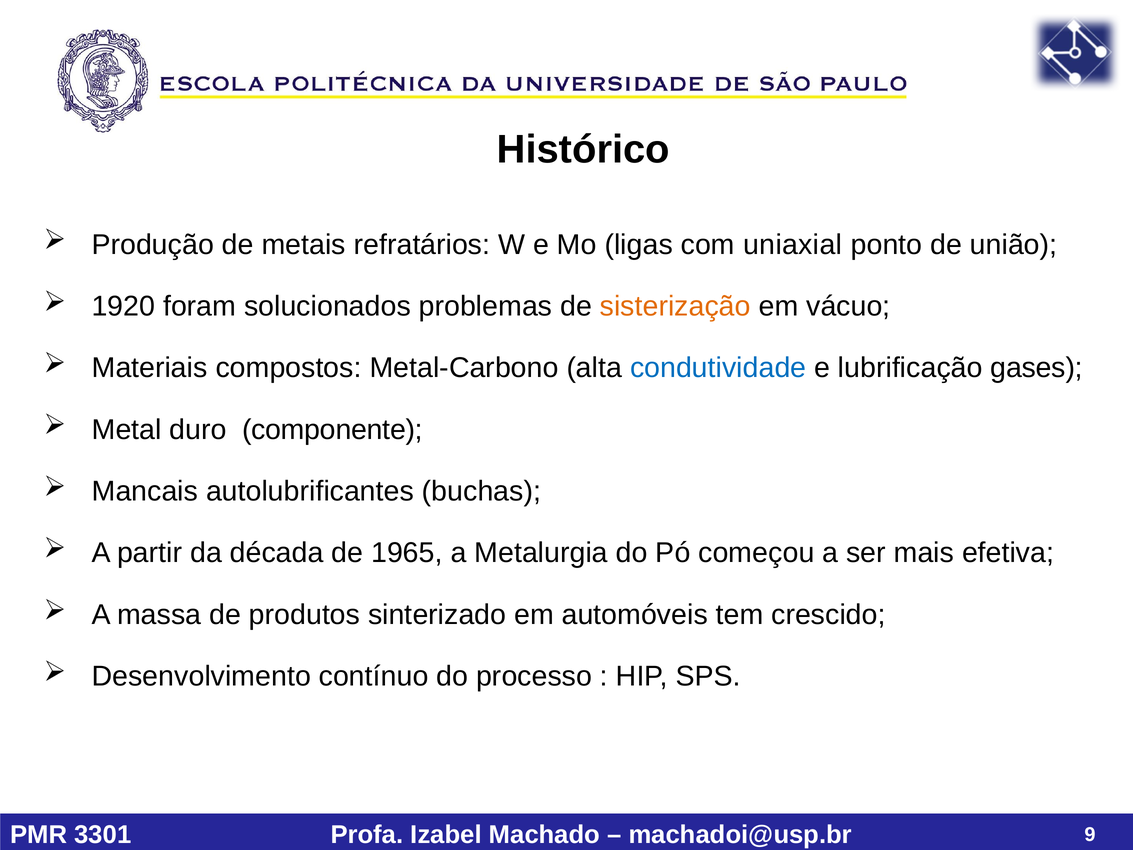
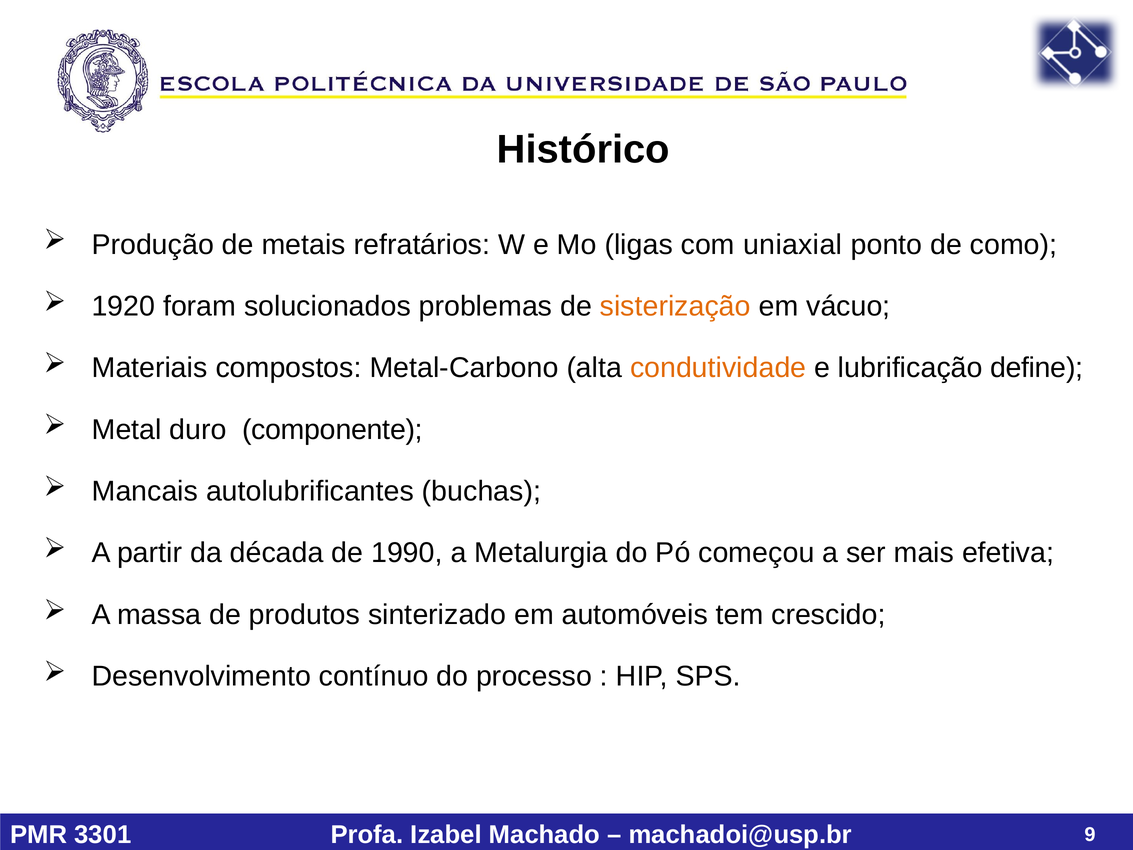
união: união -> como
condutividade colour: blue -> orange
gases: gases -> define
1965: 1965 -> 1990
